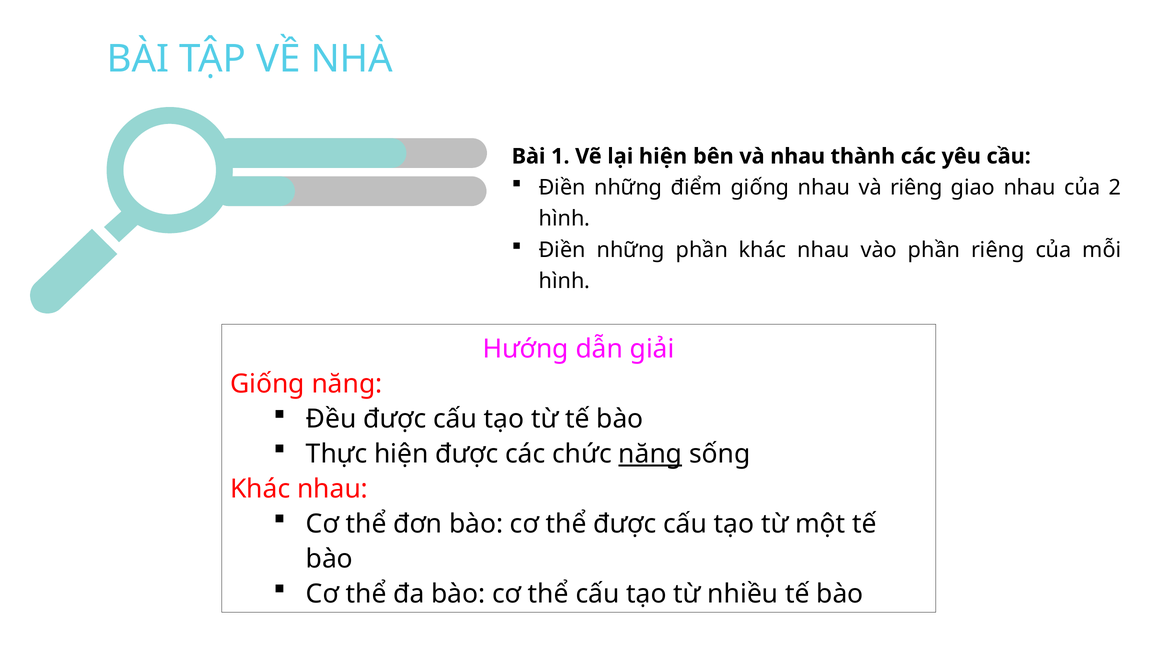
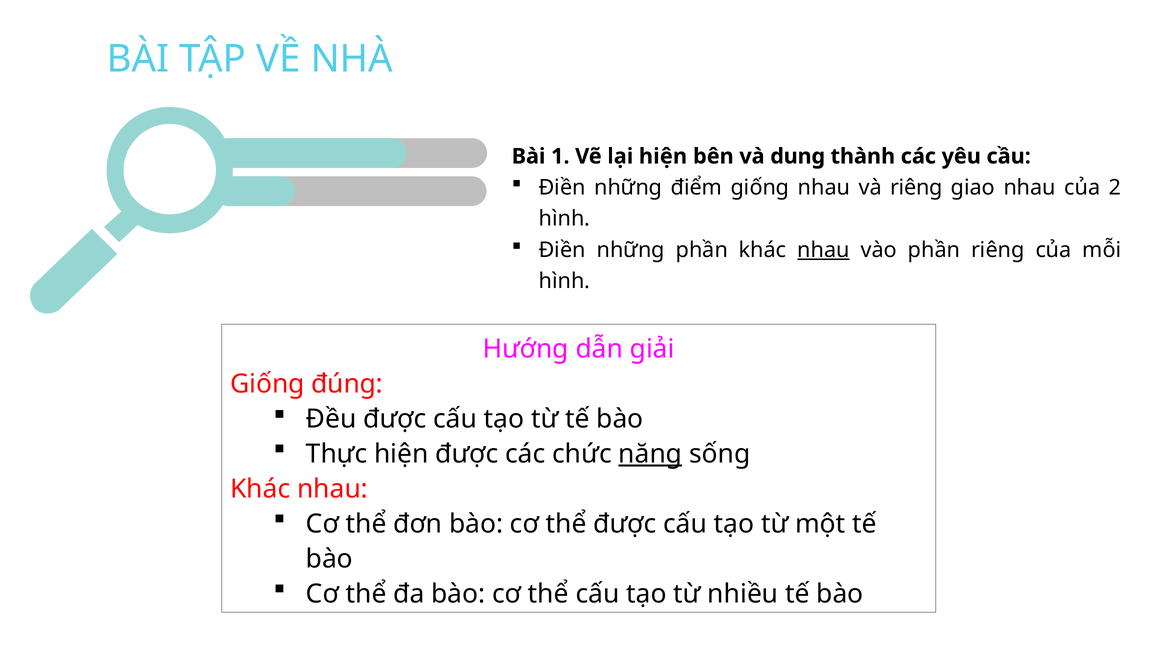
và nhau: nhau -> dung
nhau at (824, 250) underline: none -> present
Giống năng: năng -> đúng
